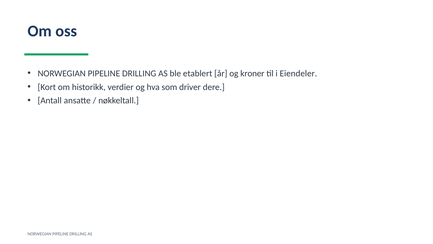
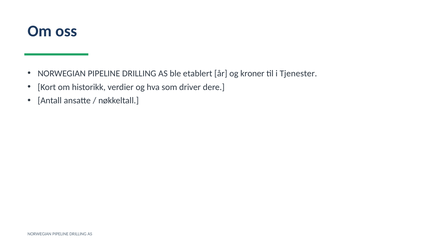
Eiendeler: Eiendeler -> Tjenester
